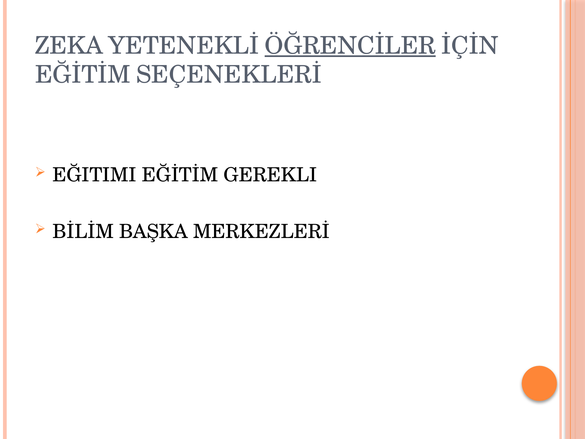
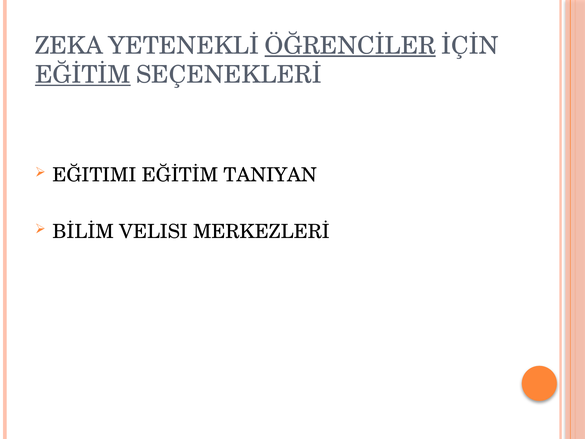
EĞİTİM at (83, 75) underline: none -> present
GEREKLI: GEREKLI -> TANIYAN
BAŞKA: BAŞKA -> VELISI
